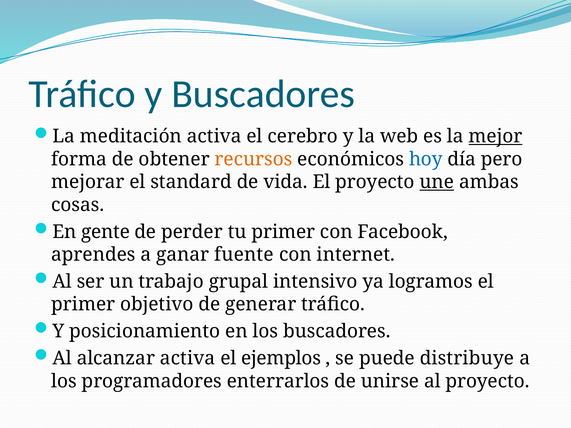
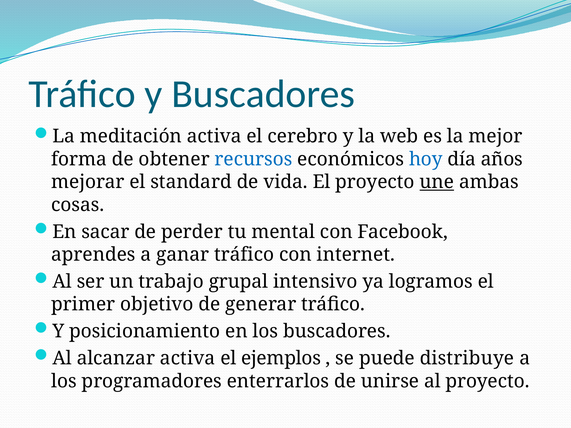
mejor underline: present -> none
recursos colour: orange -> blue
pero: pero -> años
gente: gente -> sacar
tu primer: primer -> mental
ganar fuente: fuente -> tráfico
